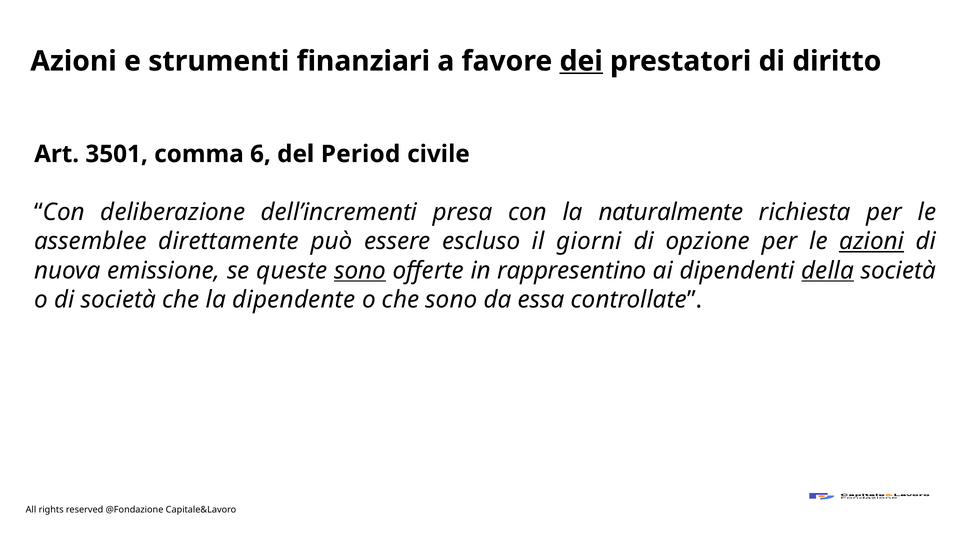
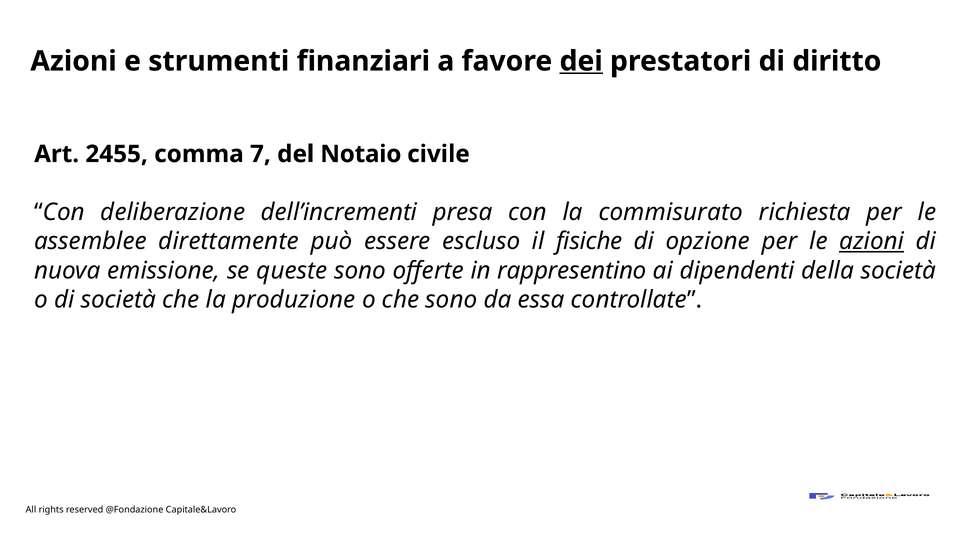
3501: 3501 -> 2455
6: 6 -> 7
Period: Period -> Notaio
naturalmente: naturalmente -> commisurato
giorni: giorni -> fisiche
sono at (360, 271) underline: present -> none
della underline: present -> none
dipendente: dipendente -> produzione
